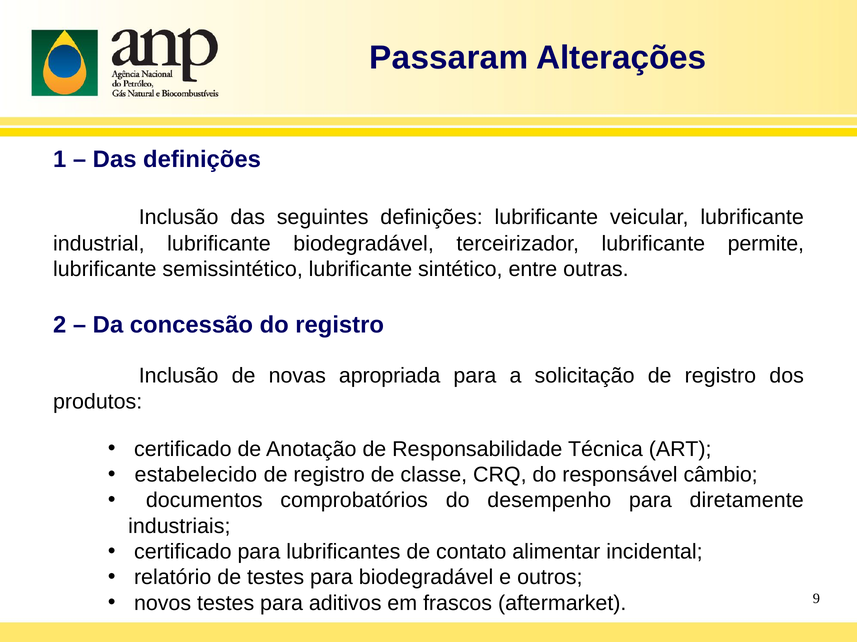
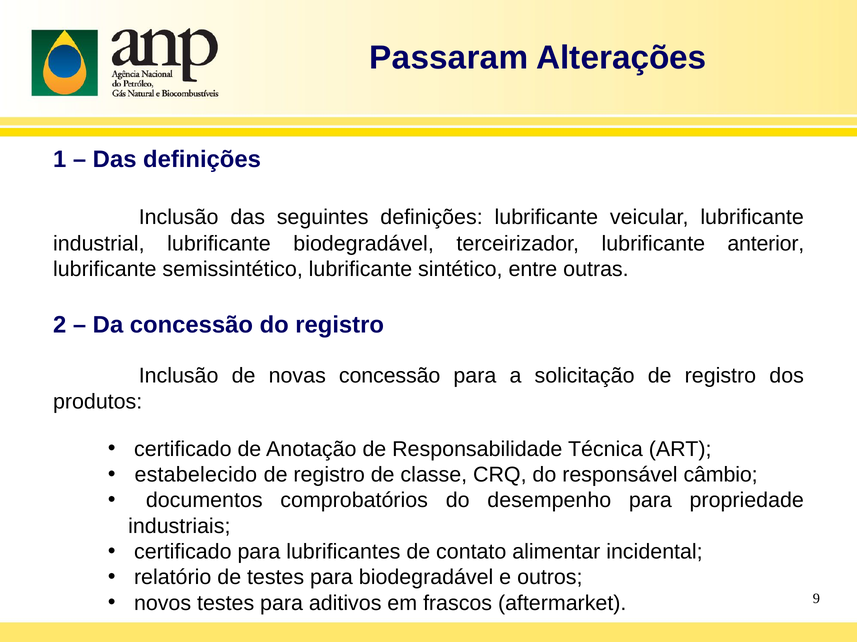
permite: permite -> anterior
novas apropriada: apropriada -> concessão
diretamente: diretamente -> propriedade
